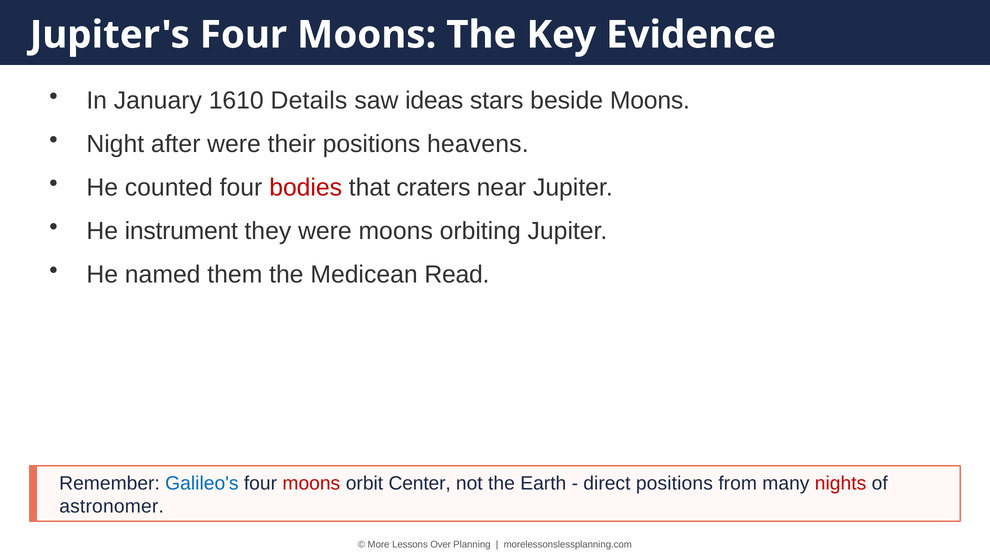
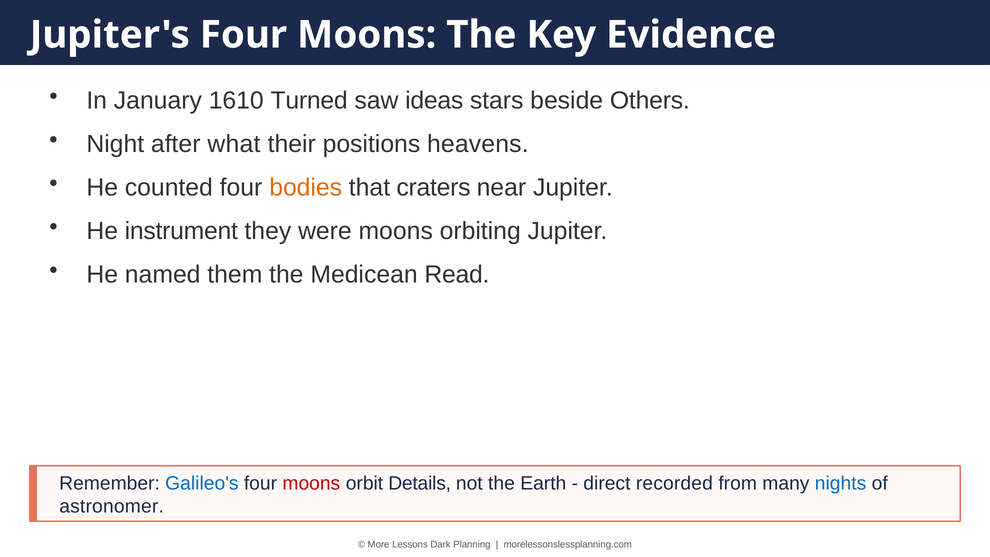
Details: Details -> Turned
beside Moons: Moons -> Others
after were: were -> what
bodies colour: red -> orange
Center: Center -> Details
direct positions: positions -> recorded
nights colour: red -> blue
Over: Over -> Dark
